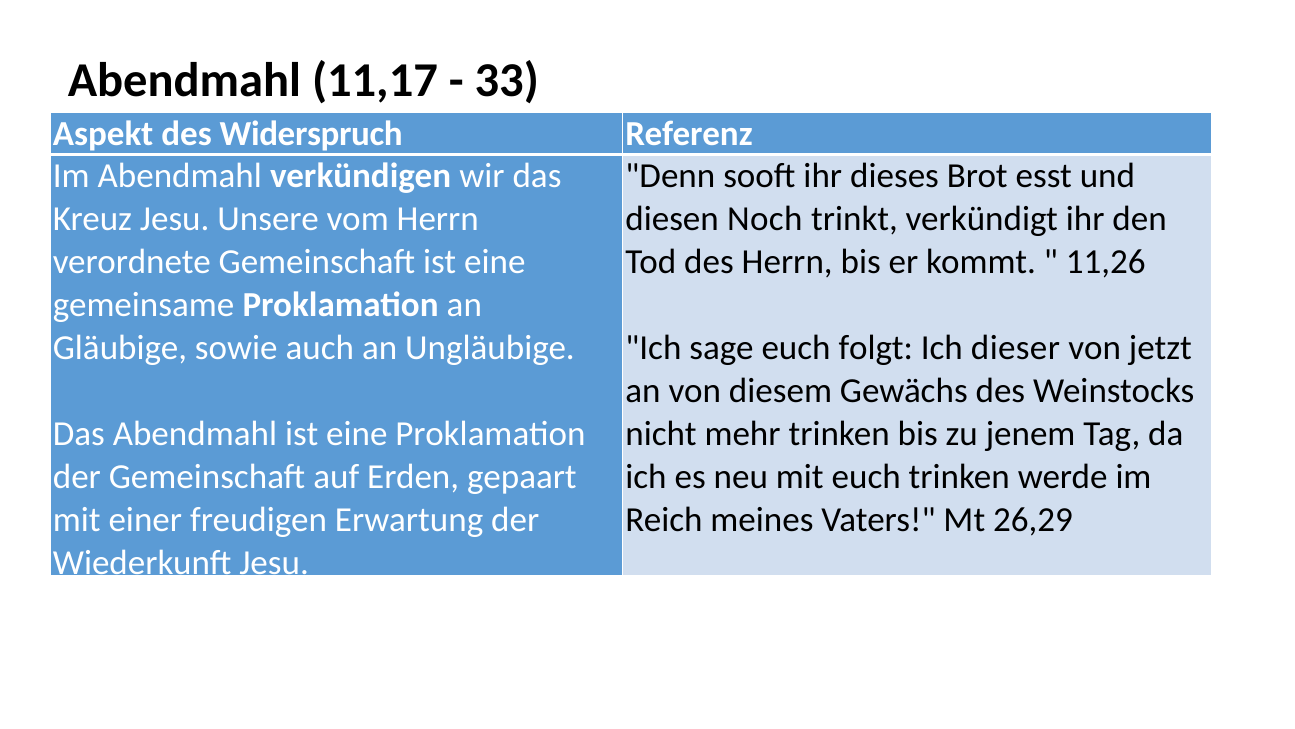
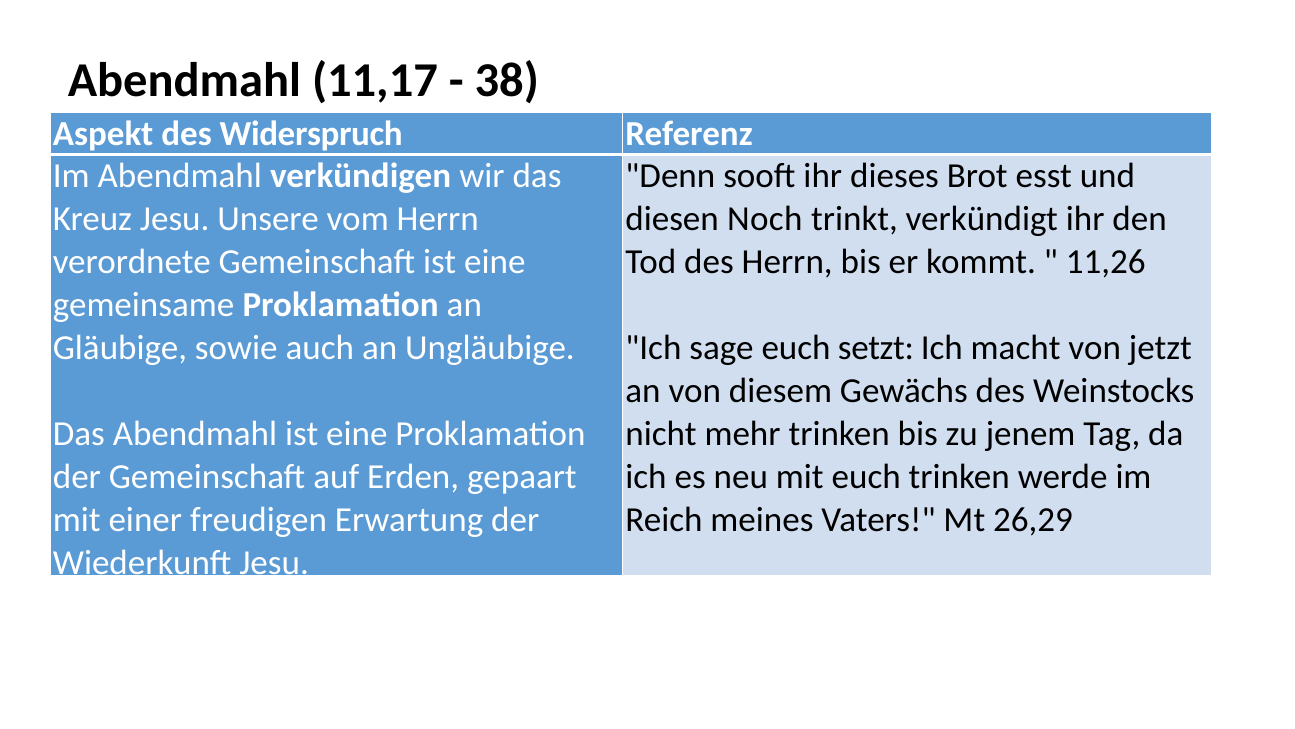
33: 33 -> 38
folgt: folgt -> setzt
dieser: dieser -> macht
